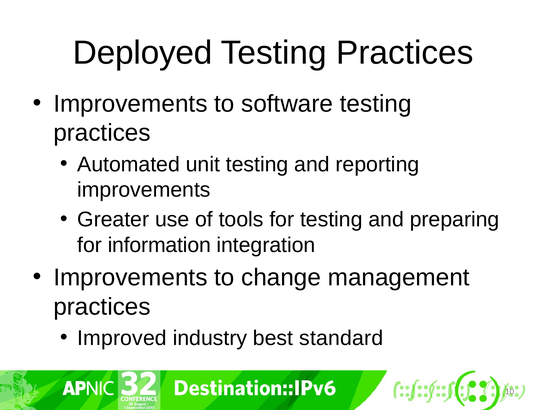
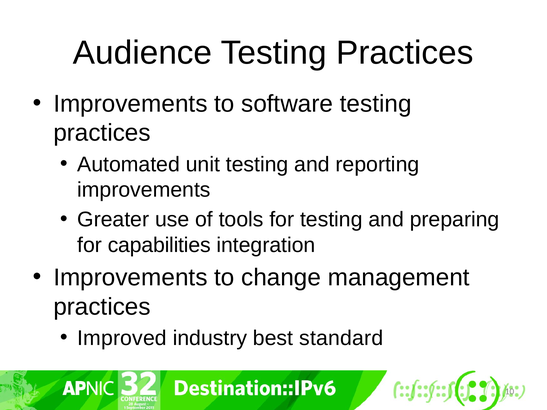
Deployed: Deployed -> Audience
information: information -> capabilities
